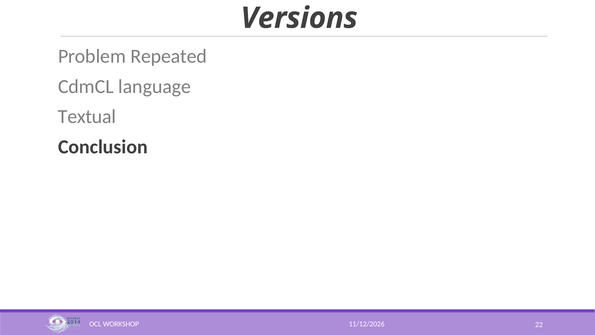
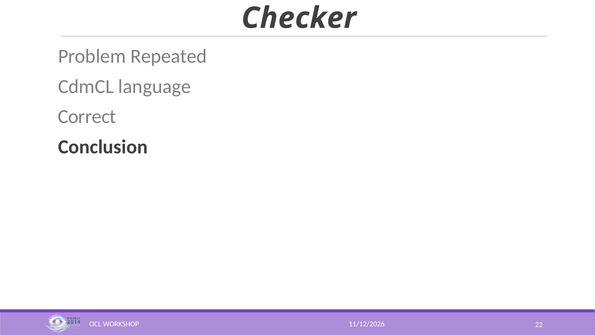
Versions: Versions -> Checker
Textual: Textual -> Correct
